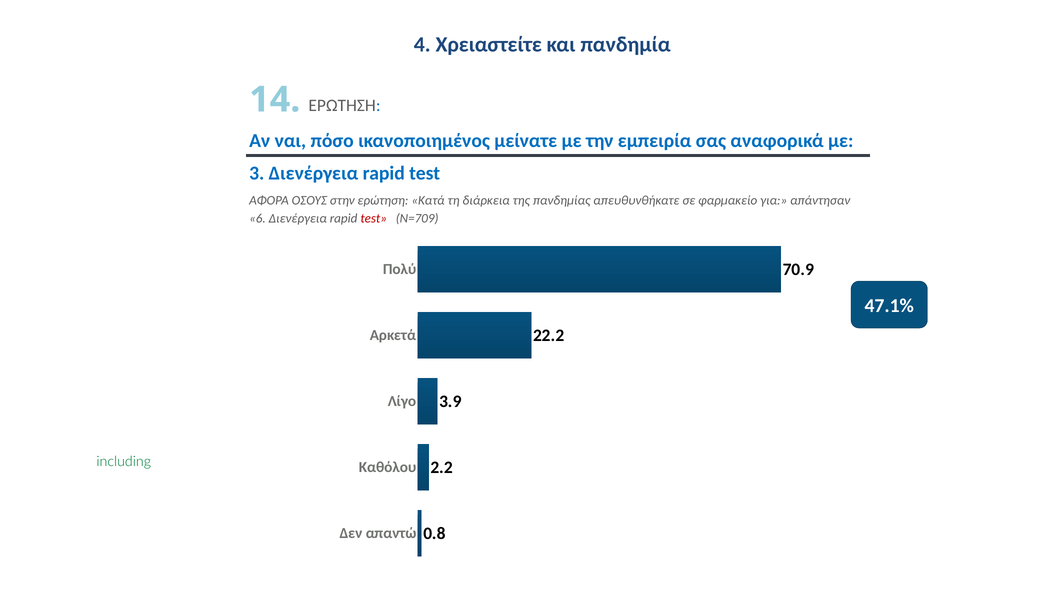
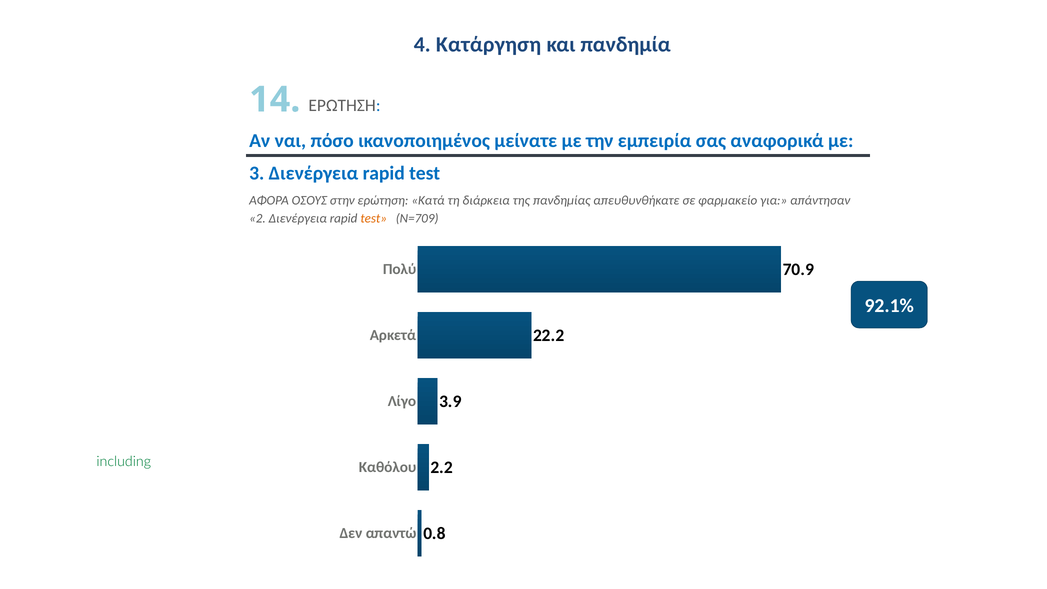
Χρειαστείτε: Χρειαστείτε -> Κατάργηση
6: 6 -> 2
test at (374, 218) colour: red -> orange
47.1%: 47.1% -> 92.1%
